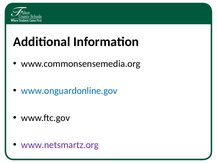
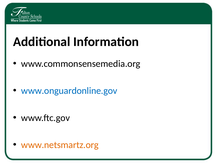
www.netsmartz.org colour: purple -> orange
